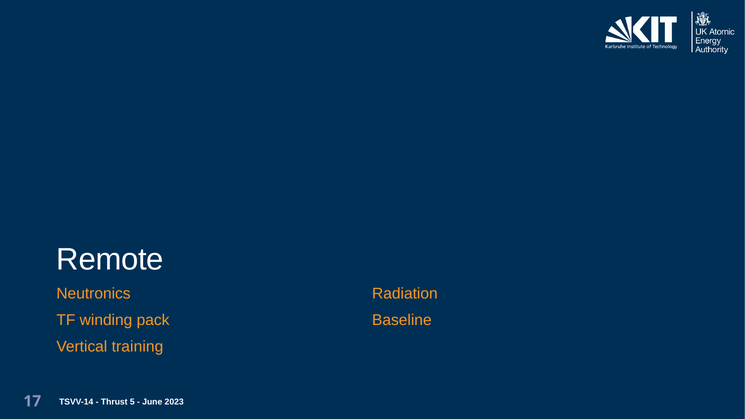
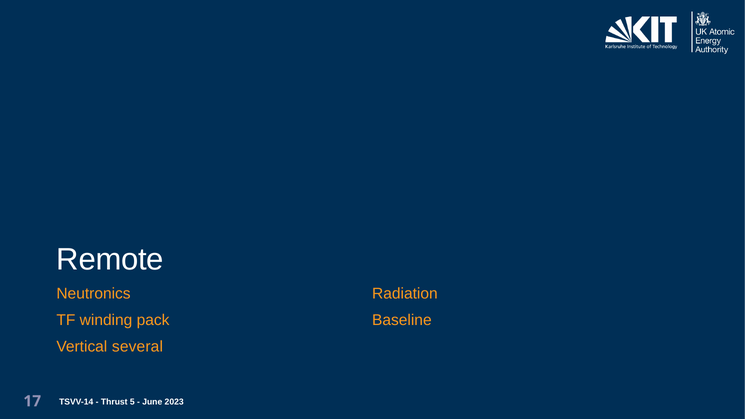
training: training -> several
